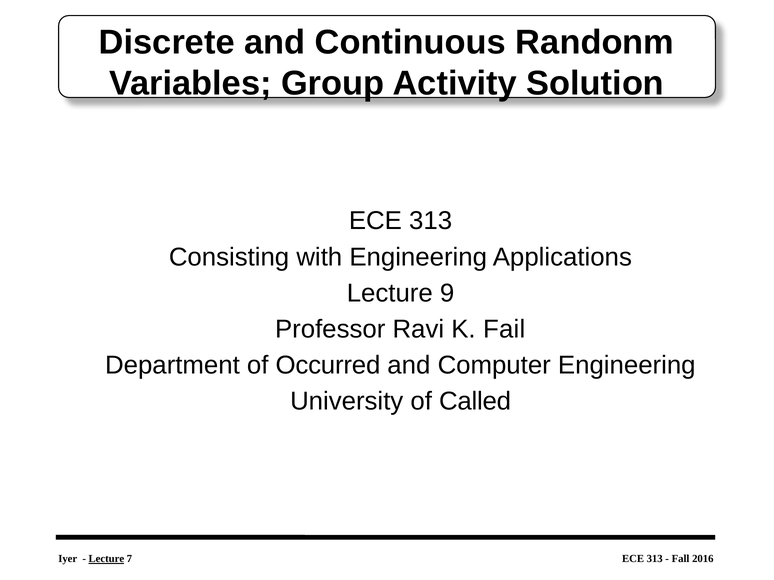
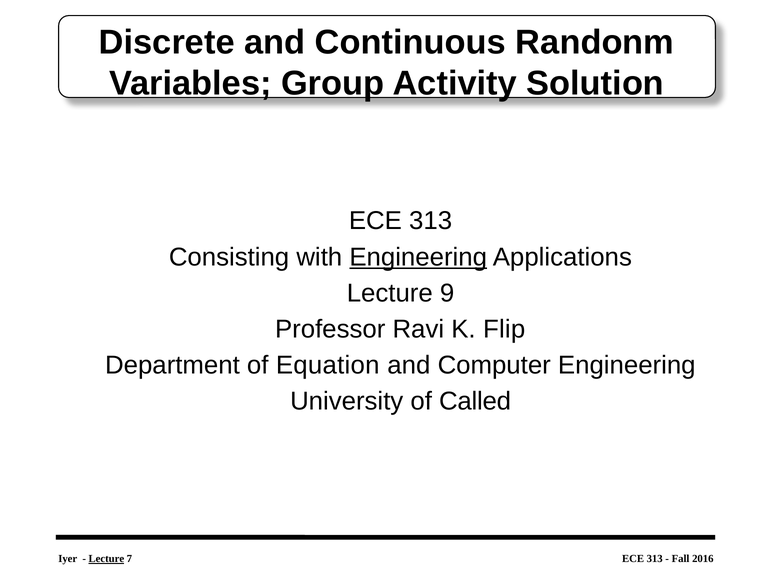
Engineering at (418, 257) underline: none -> present
Fail: Fail -> Flip
Occurred: Occurred -> Equation
